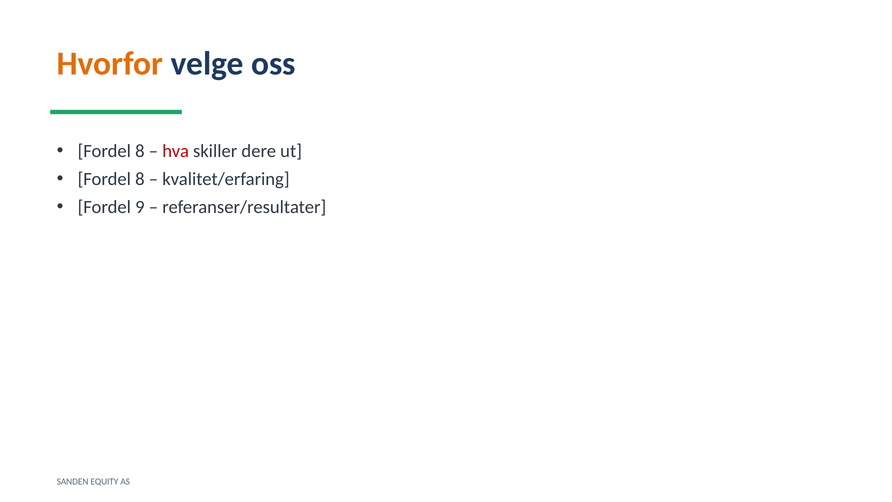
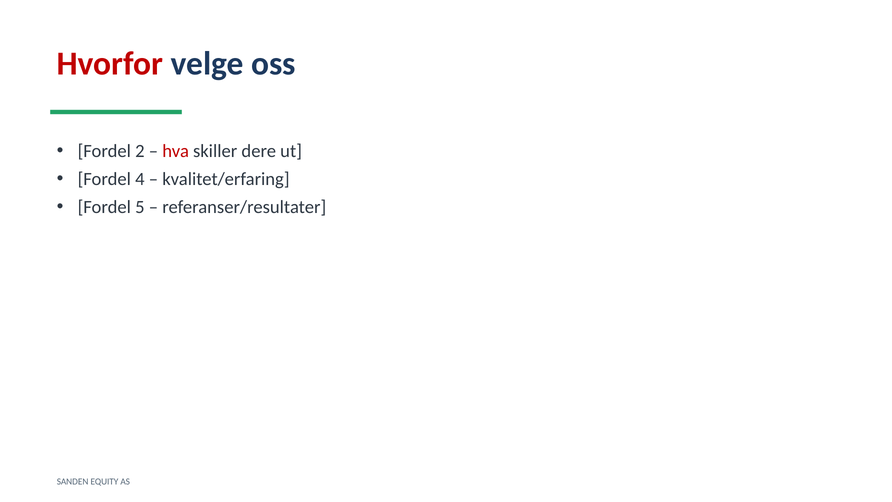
Hvorfor colour: orange -> red
8 at (140, 151): 8 -> 2
8 at (140, 179): 8 -> 4
9: 9 -> 5
